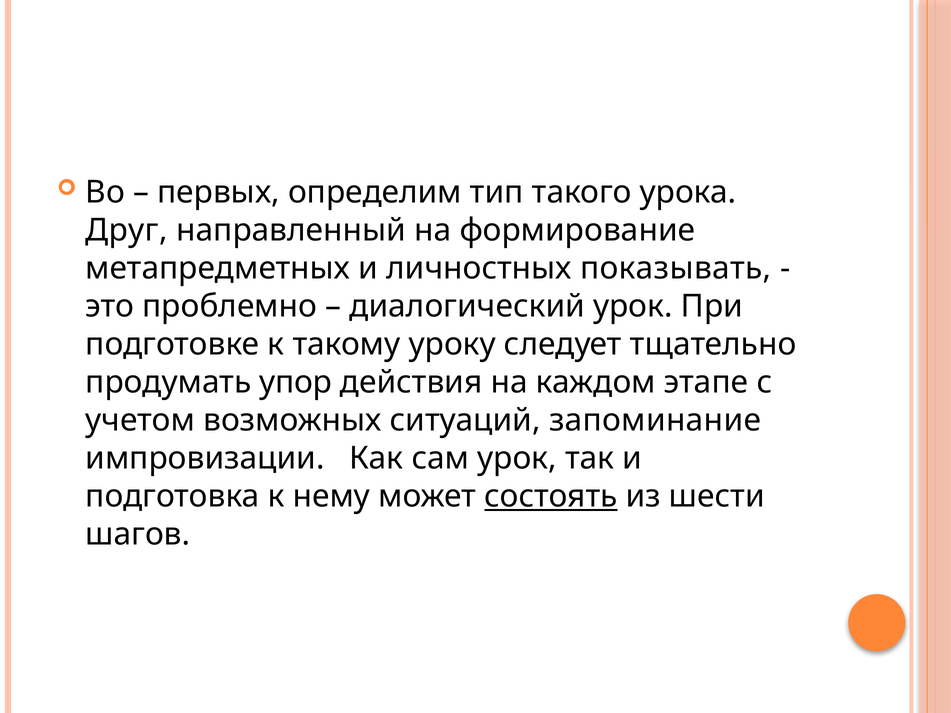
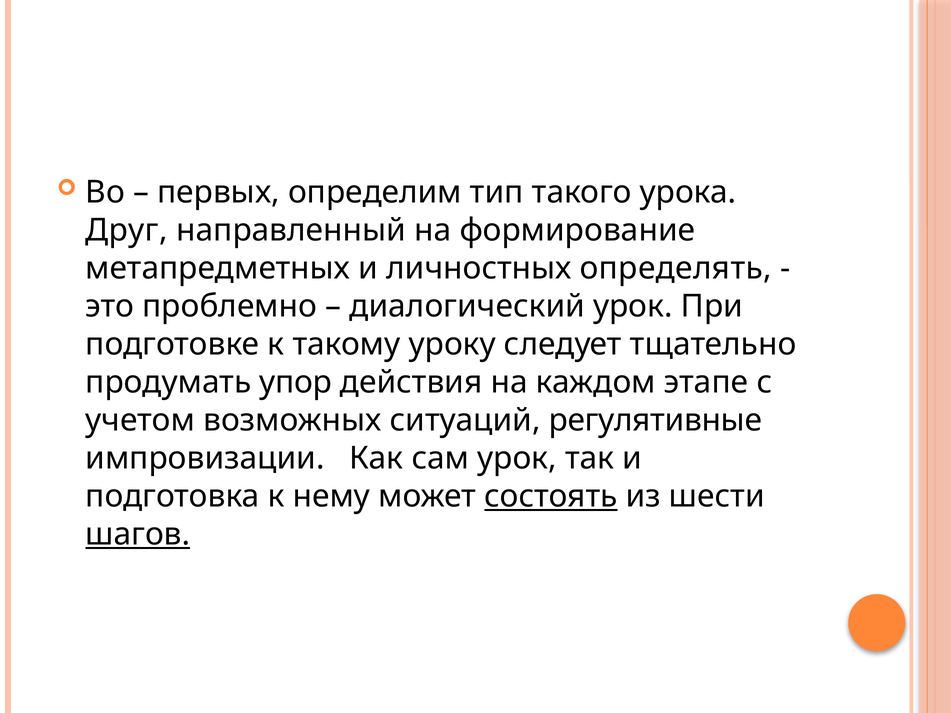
показывать: показывать -> определять
запоминание: запоминание -> регулятивные
шагов underline: none -> present
